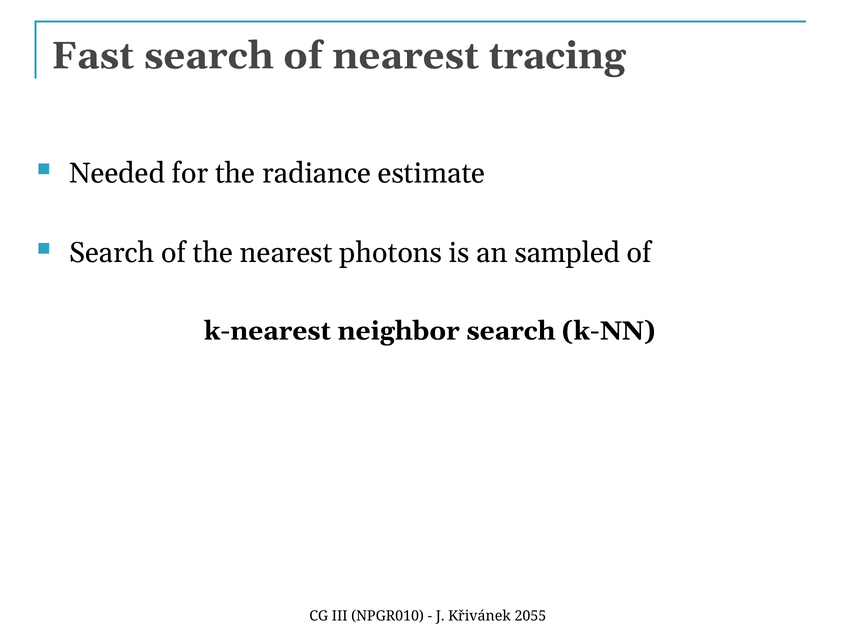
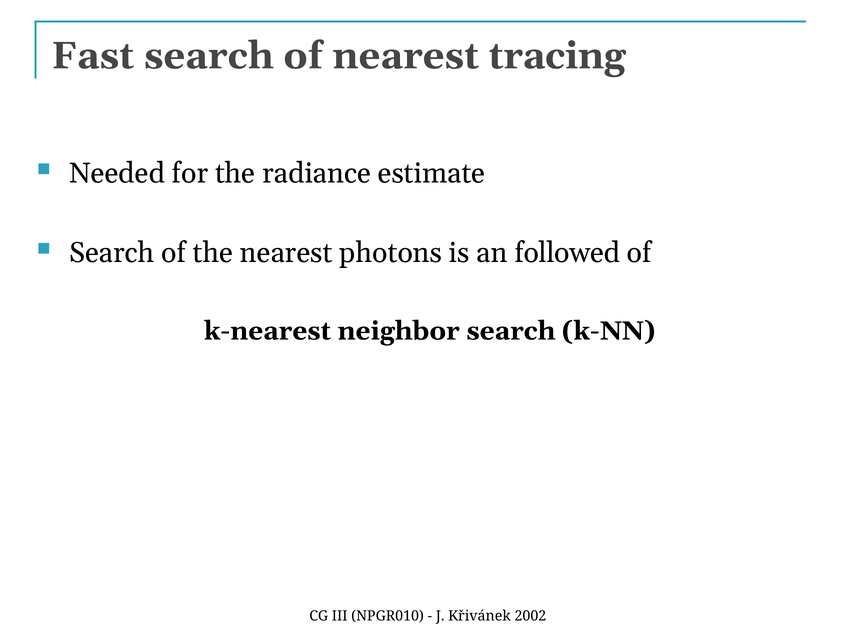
sampled: sampled -> followed
2055: 2055 -> 2002
